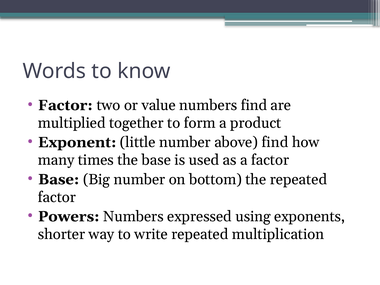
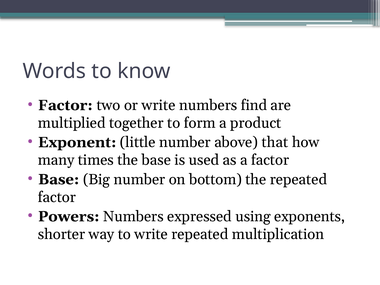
or value: value -> write
above find: find -> that
